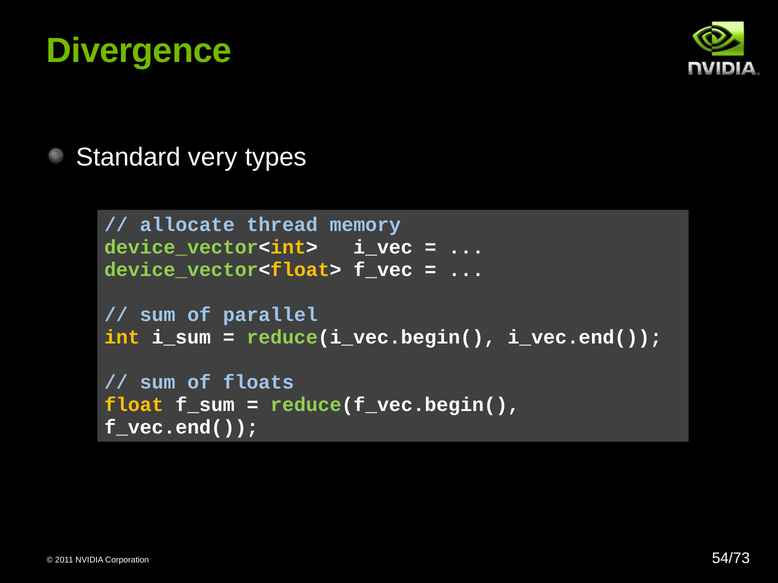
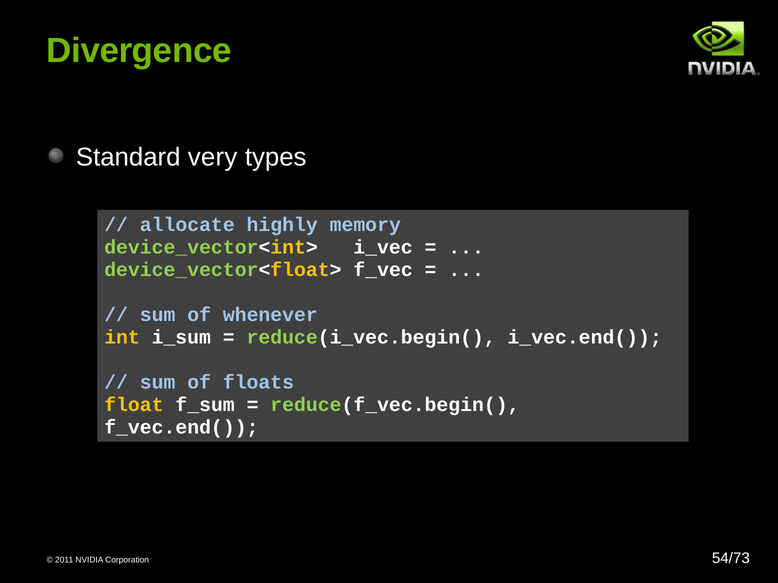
thread: thread -> highly
parallel: parallel -> whenever
